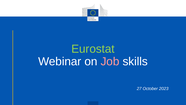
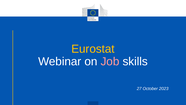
Eurostat colour: light green -> yellow
